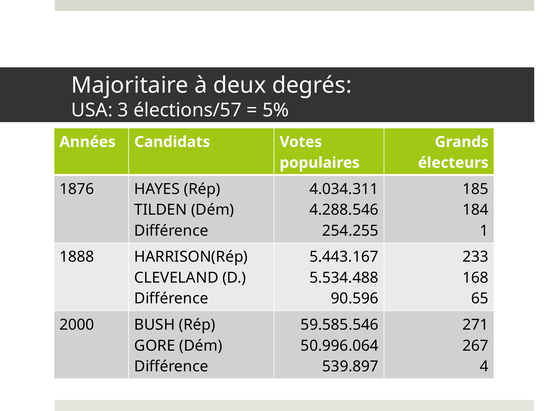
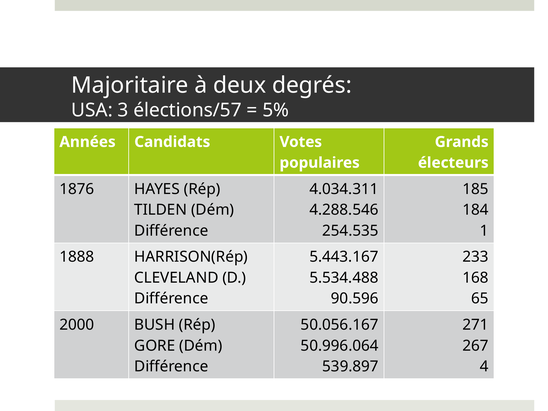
254.255: 254.255 -> 254.535
59.585.546: 59.585.546 -> 50.056.167
